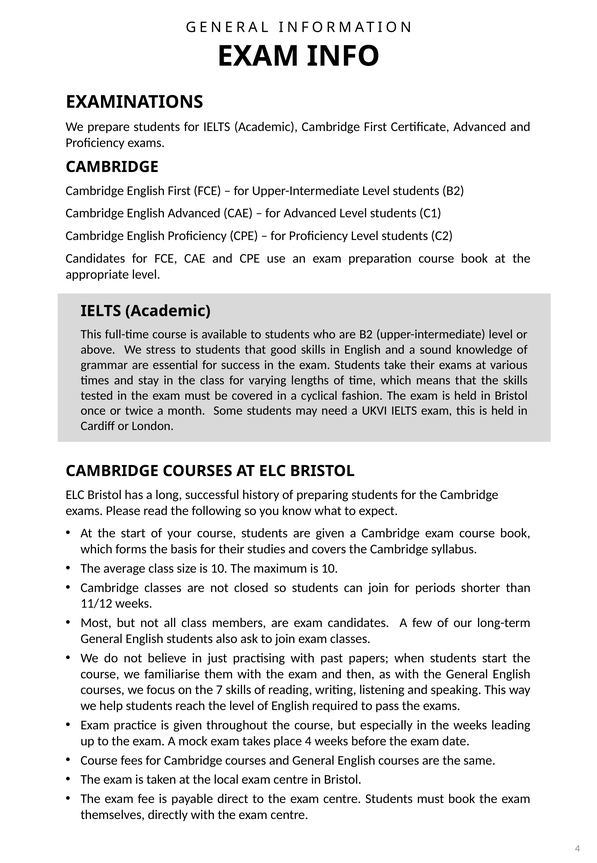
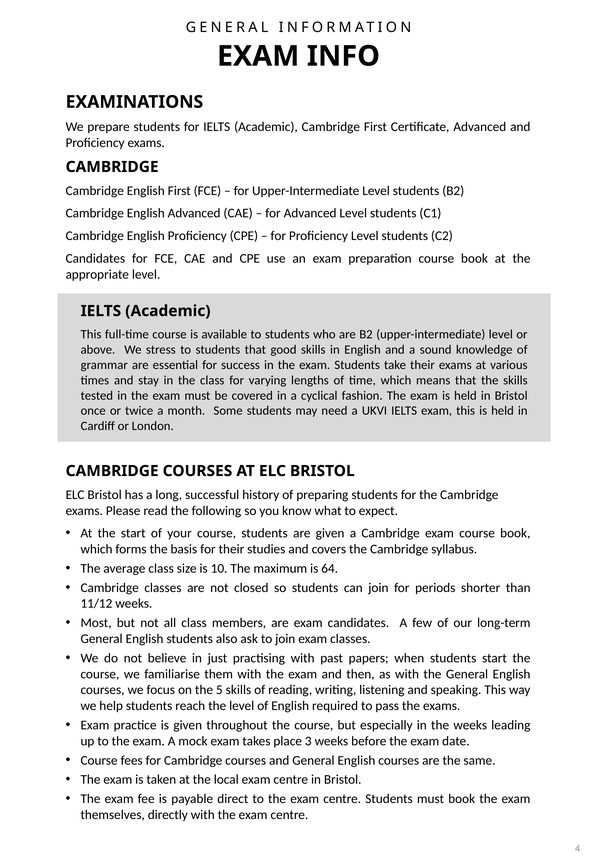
maximum is 10: 10 -> 64
7: 7 -> 5
place 4: 4 -> 3
